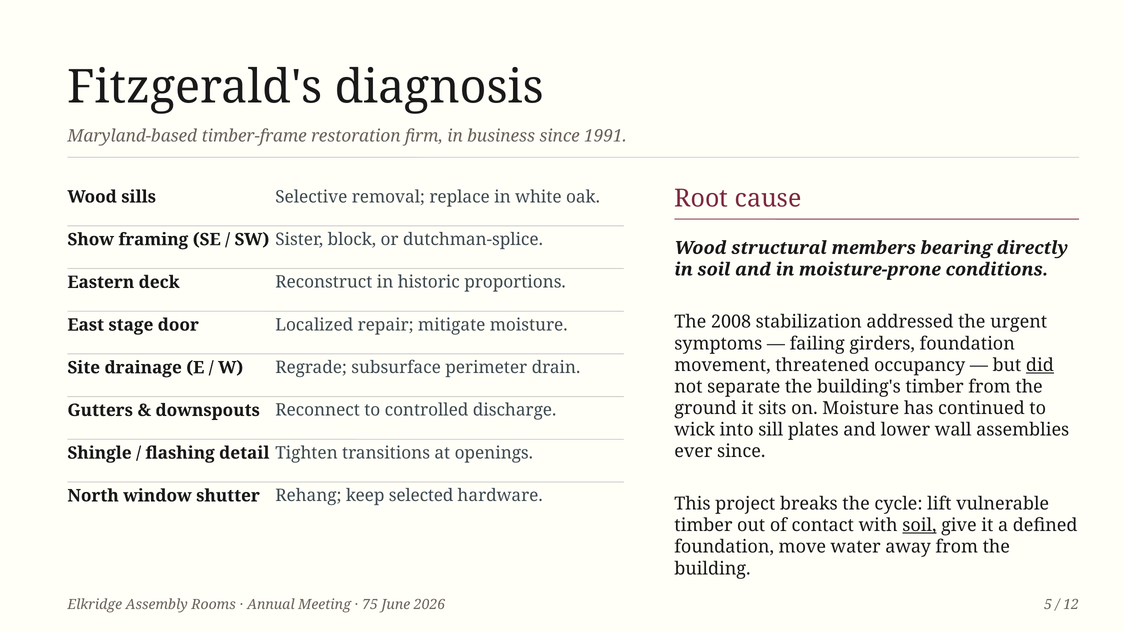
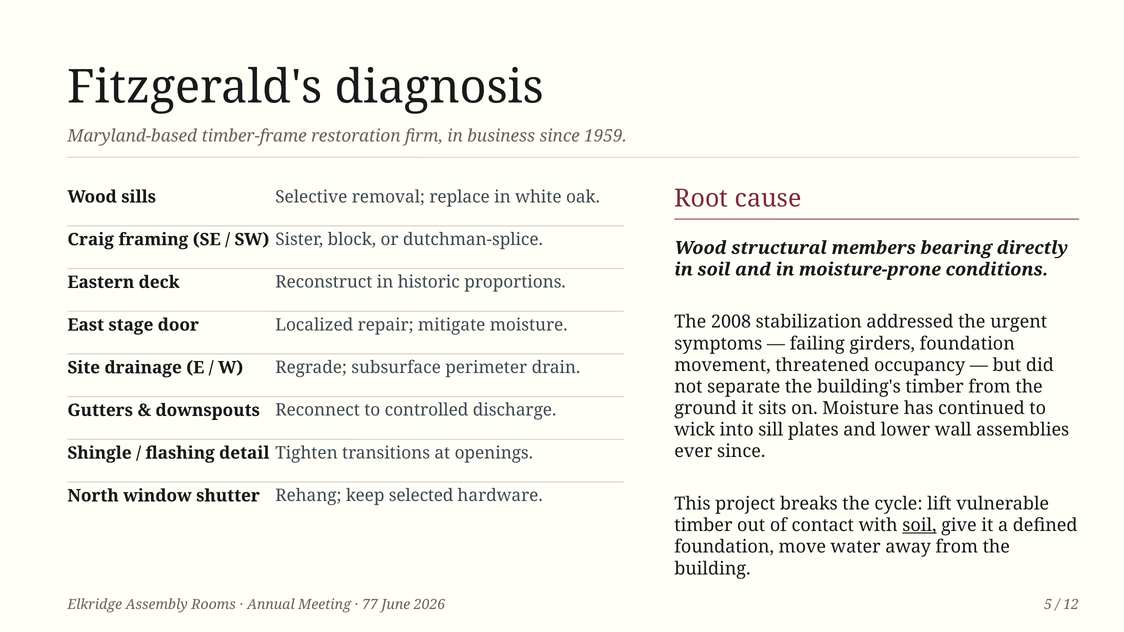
1991: 1991 -> 1959
Show: Show -> Craig
did underline: present -> none
75: 75 -> 77
